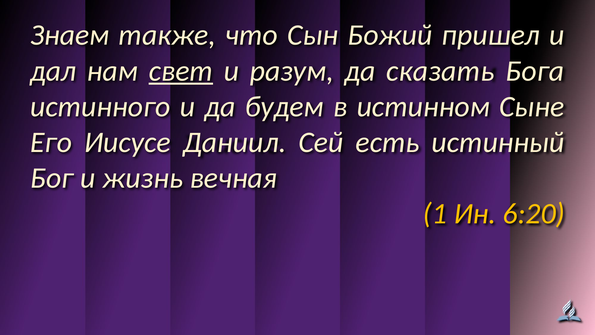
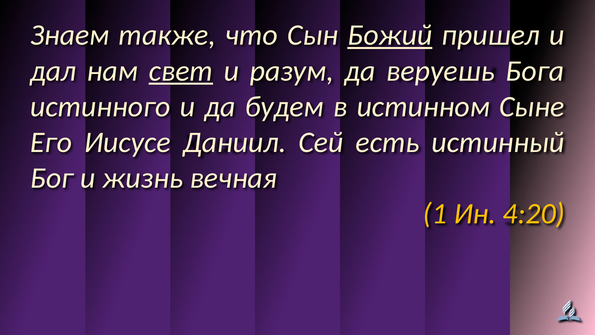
Божий underline: none -> present
сказать: сказать -> веруешь
6:20: 6:20 -> 4:20
